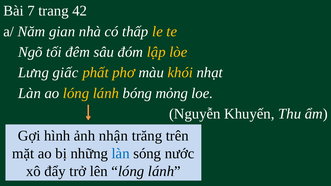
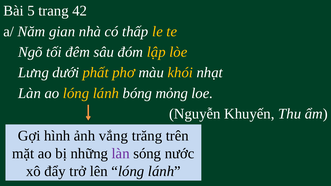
7: 7 -> 5
giấc: giấc -> dưới
nhận: nhận -> vắng
làn at (121, 154) colour: blue -> purple
